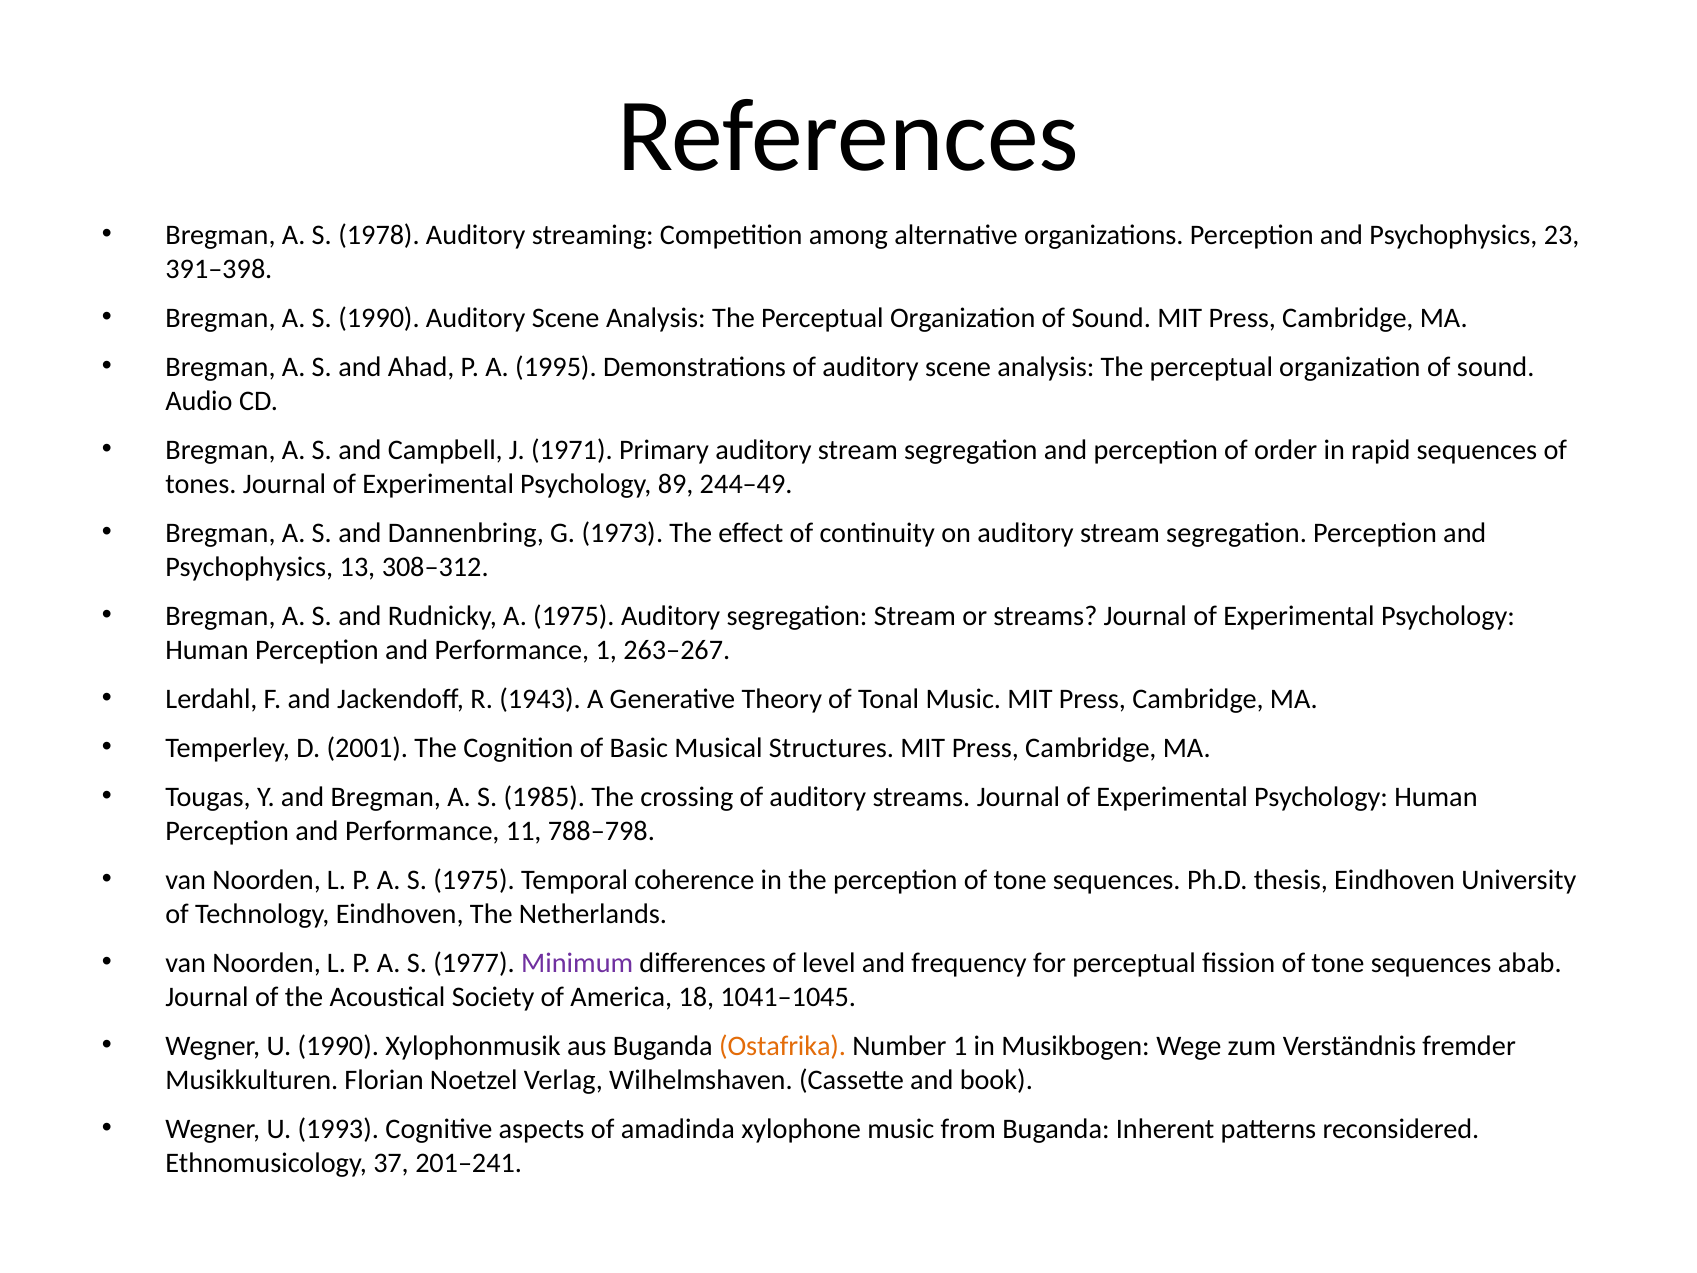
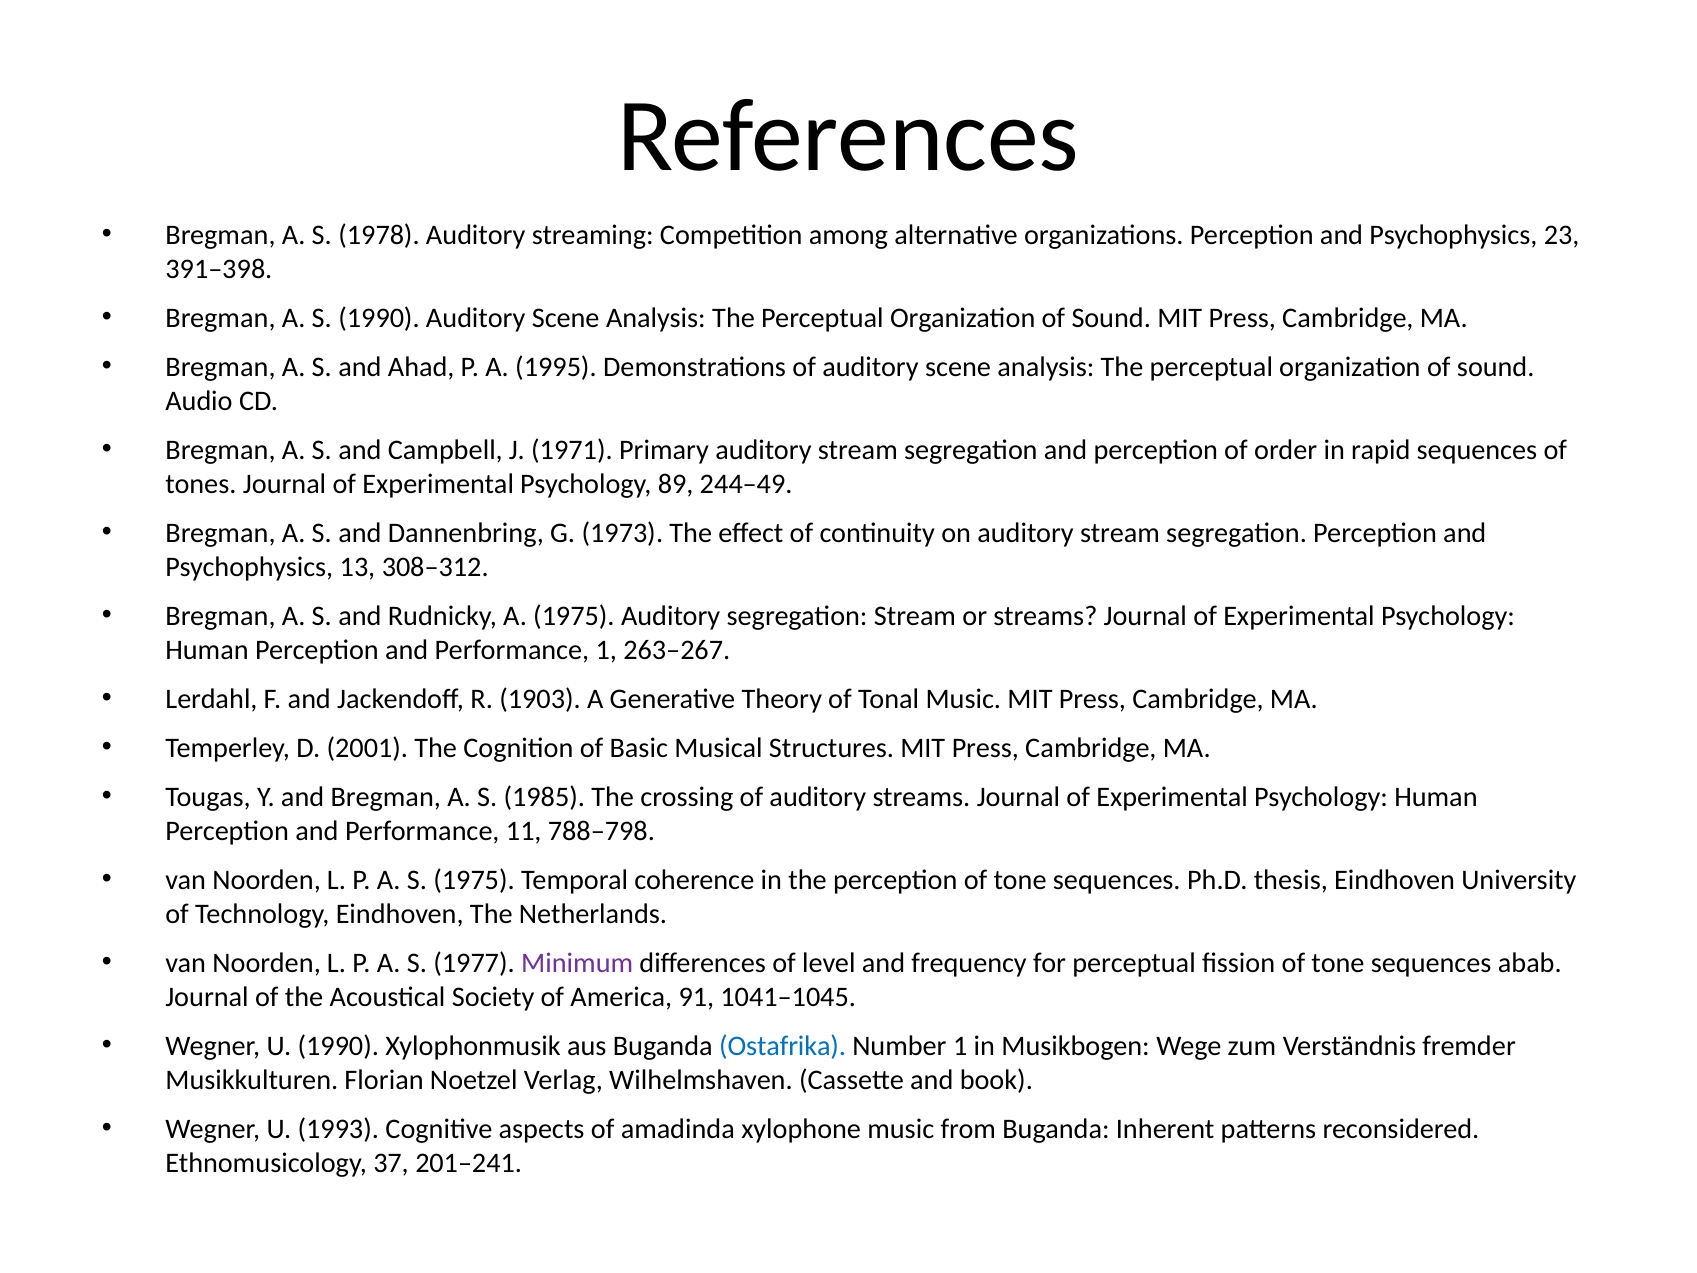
1943: 1943 -> 1903
18: 18 -> 91
Ostafrika colour: orange -> blue
